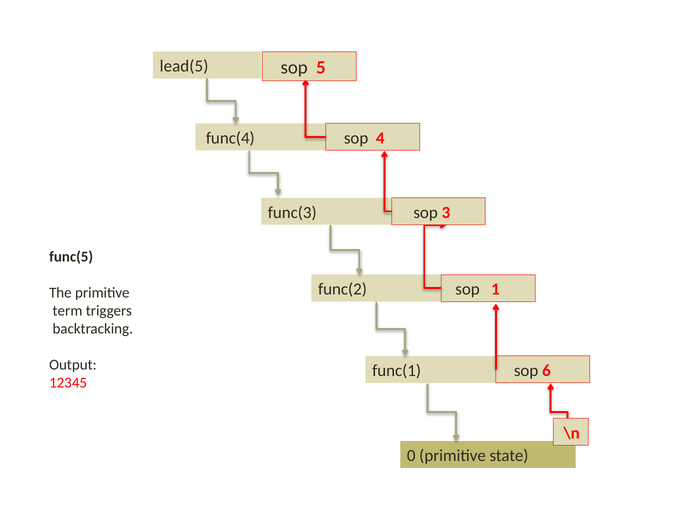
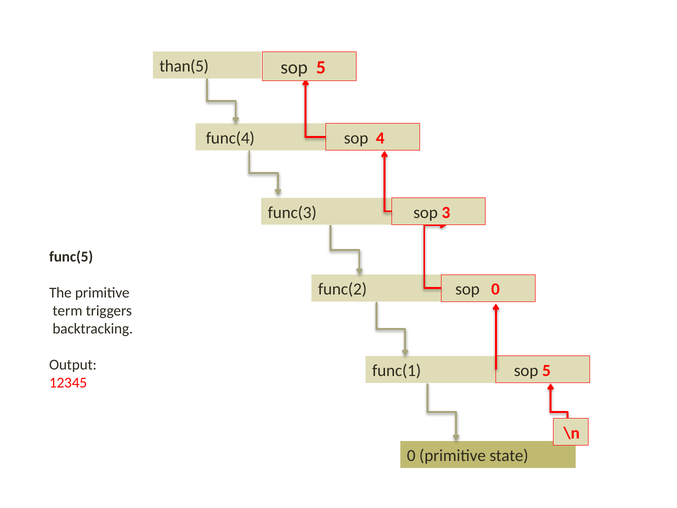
lead(5: lead(5 -> than(5
sop 1: 1 -> 0
6 at (546, 370): 6 -> 5
